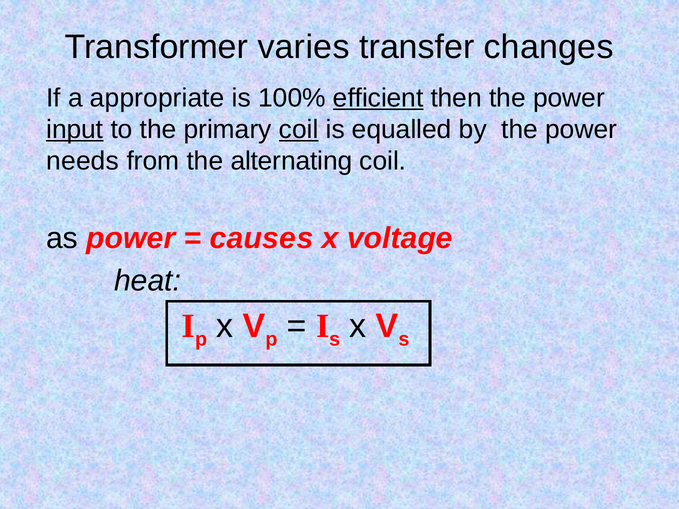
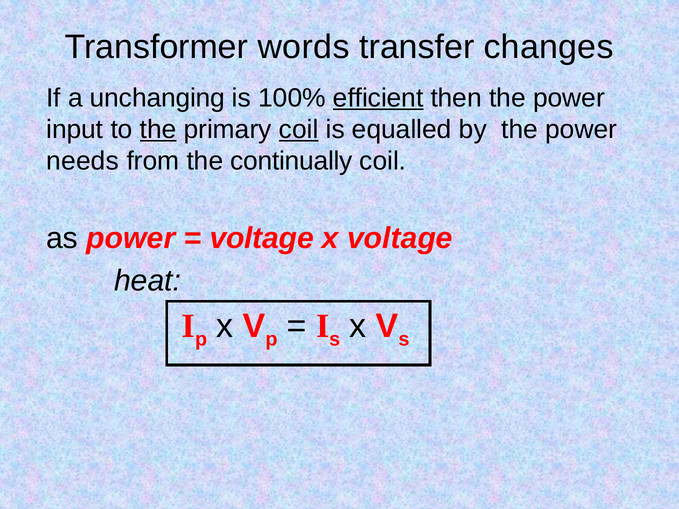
varies: varies -> words
appropriate: appropriate -> unchanging
input underline: present -> none
the at (158, 130) underline: none -> present
alternating: alternating -> continually
causes at (261, 239): causes -> voltage
